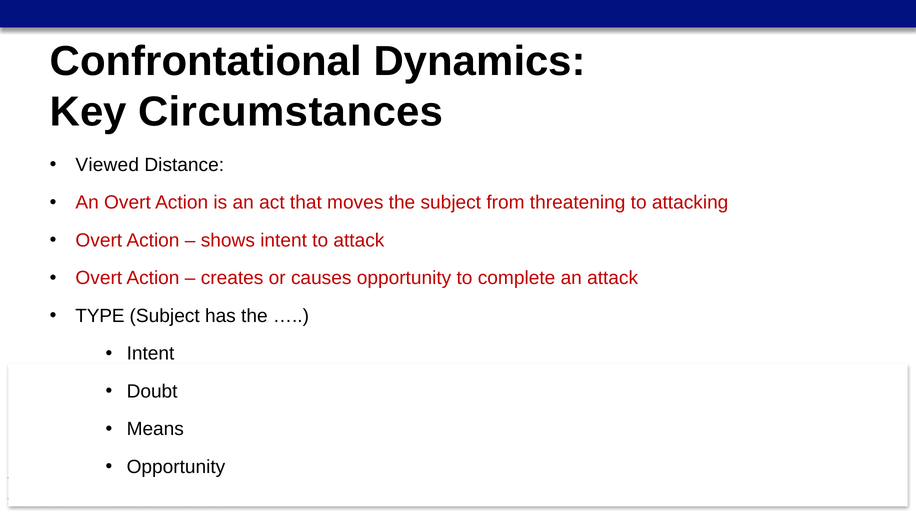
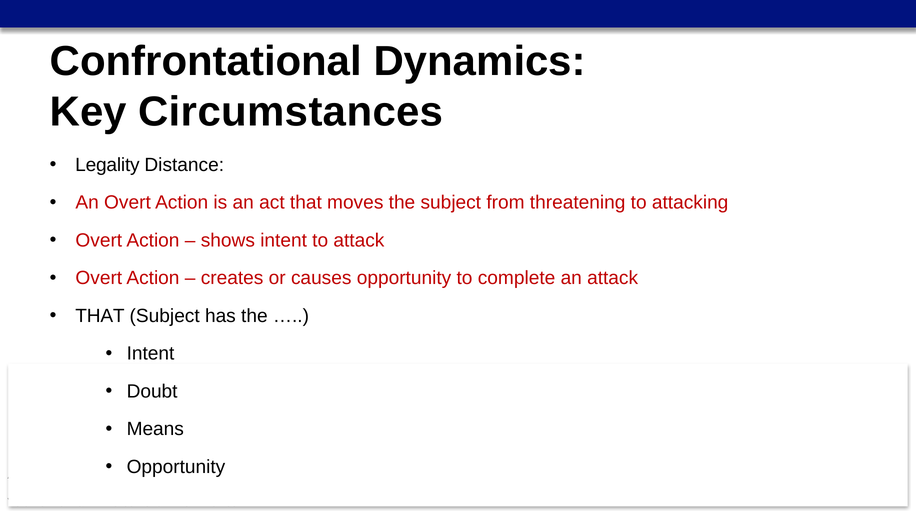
Viewed: Viewed -> Legality
TYPE at (100, 316): TYPE -> THAT
